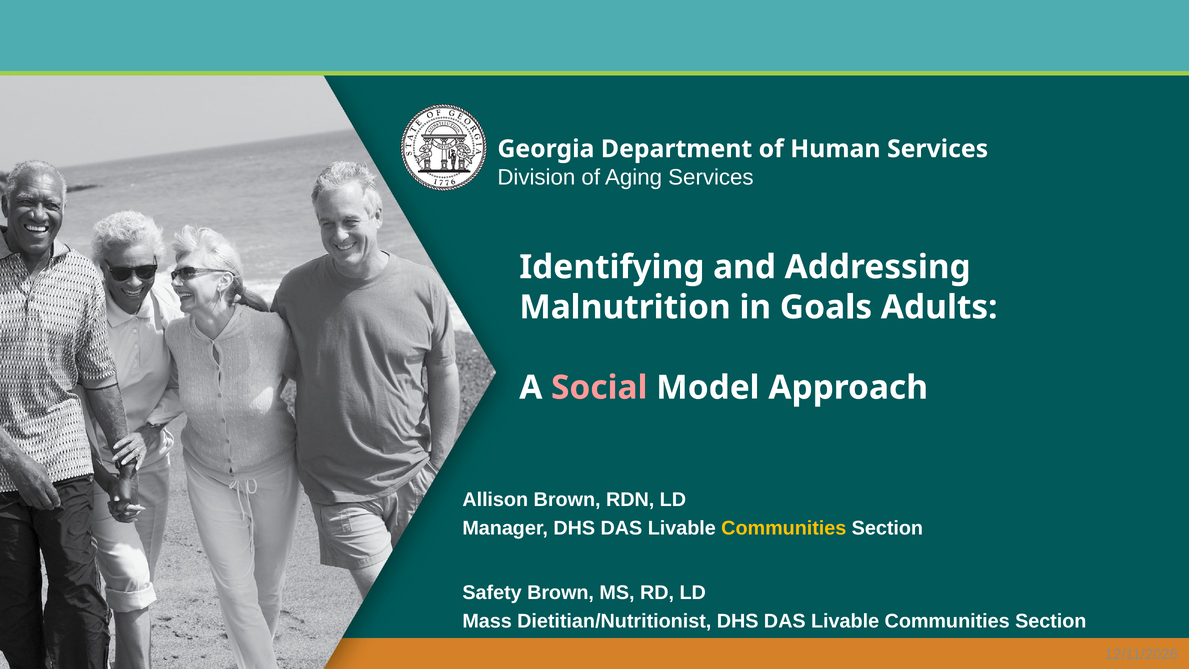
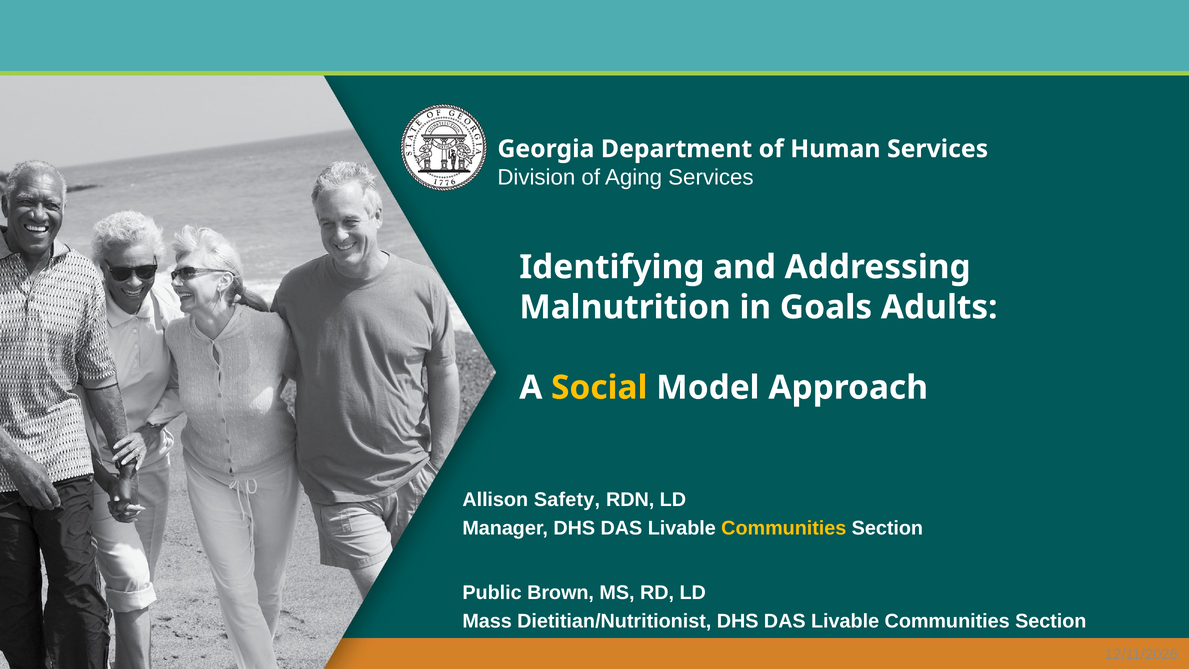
Social colour: pink -> yellow
Allison Brown: Brown -> Safety
Safety: Safety -> Public
